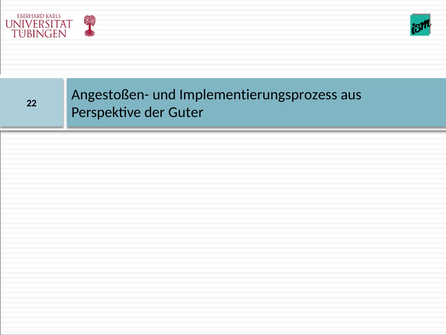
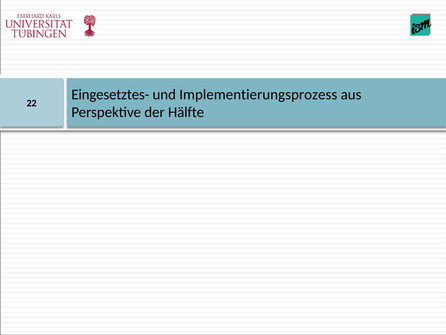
Angestoßen-: Angestoßen- -> Eingesetztes-
Guter: Guter -> Hälfte
